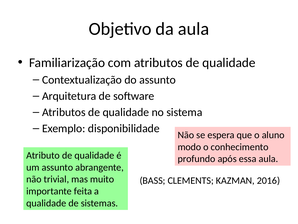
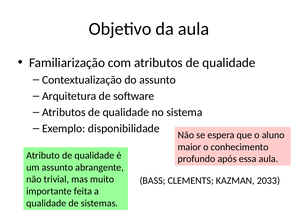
modo: modo -> maior
2016: 2016 -> 2033
